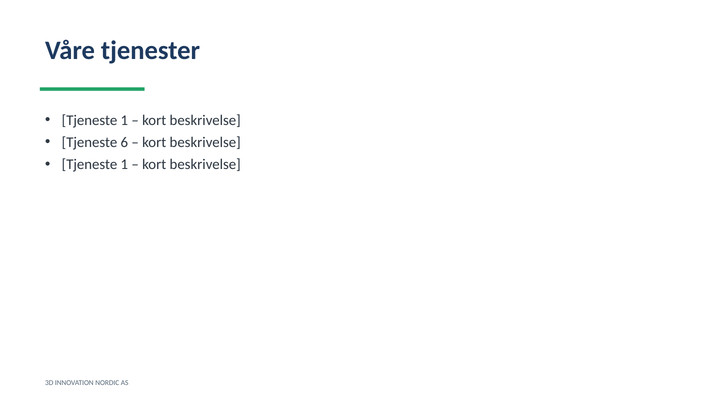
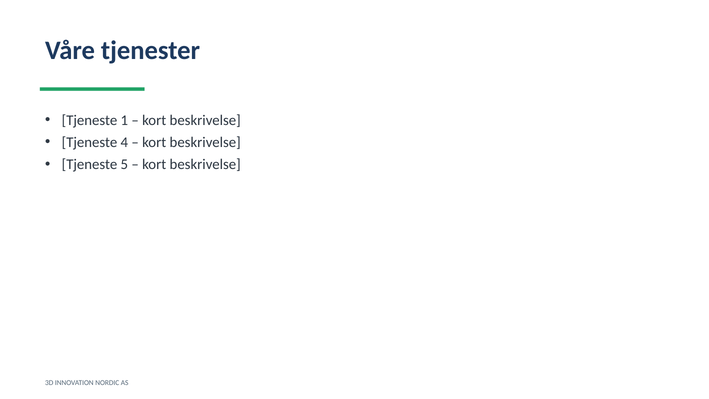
6: 6 -> 4
1 at (124, 164): 1 -> 5
